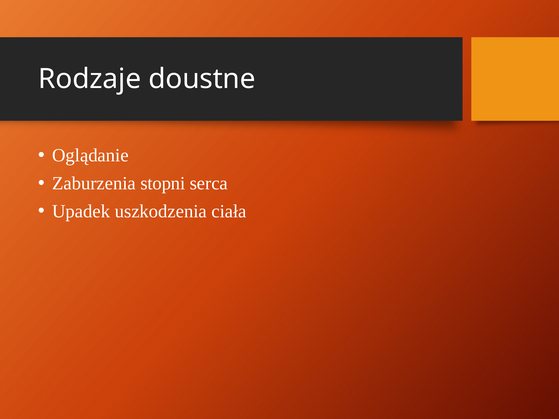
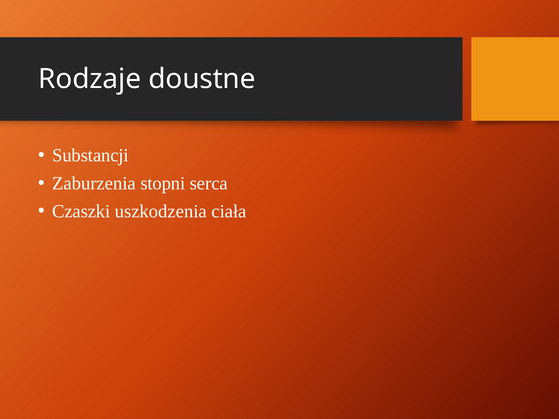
Oglądanie: Oglądanie -> Substancji
Upadek: Upadek -> Czaszki
